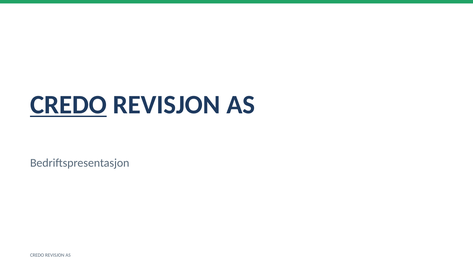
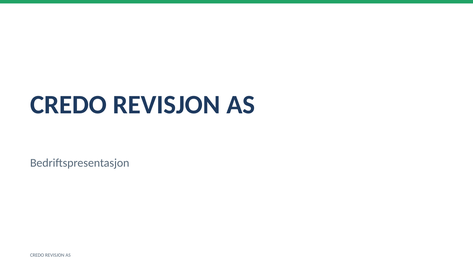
CREDO at (68, 105) underline: present -> none
